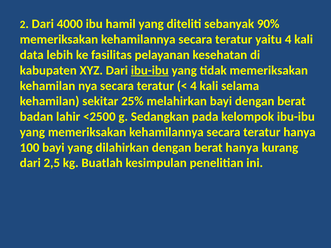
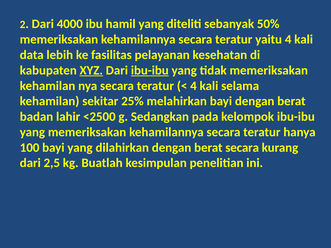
90%: 90% -> 50%
XYZ underline: none -> present
berat hanya: hanya -> secara
